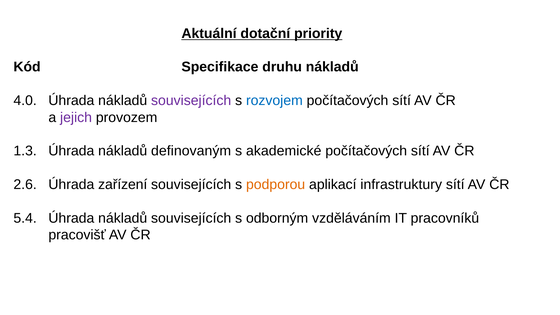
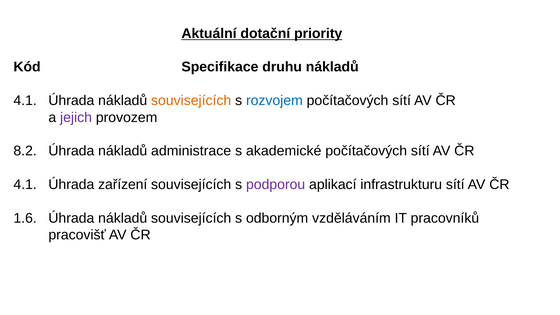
4.0 at (25, 101): 4.0 -> 4.1
souvisejících at (191, 101) colour: purple -> orange
1.3: 1.3 -> 8.2
definovaným: definovaným -> administrace
2.6 at (25, 185): 2.6 -> 4.1
podporou colour: orange -> purple
infrastruktury: infrastruktury -> infrastrukturu
5.4: 5.4 -> 1.6
